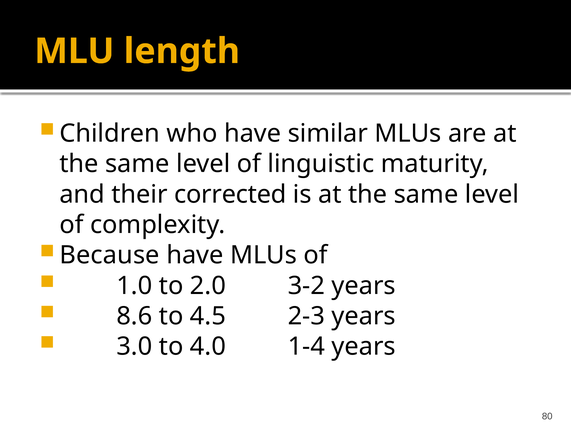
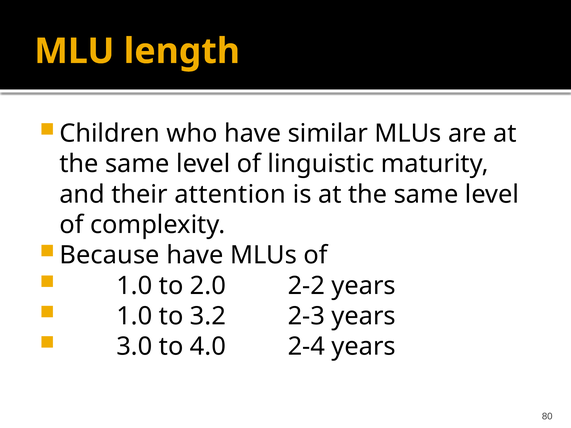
corrected: corrected -> attention
3-2: 3-2 -> 2-2
8.6 at (134, 316): 8.6 -> 1.0
4.5: 4.5 -> 3.2
1-4: 1-4 -> 2-4
